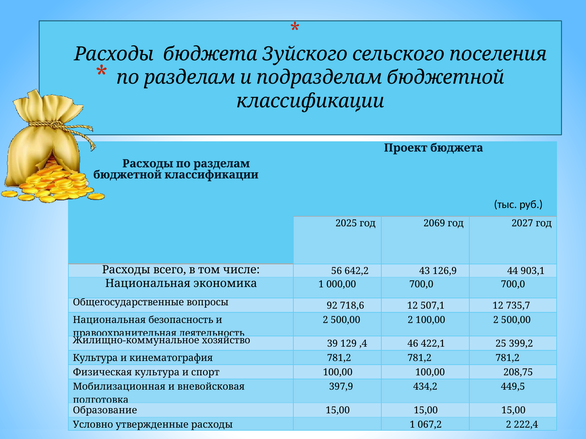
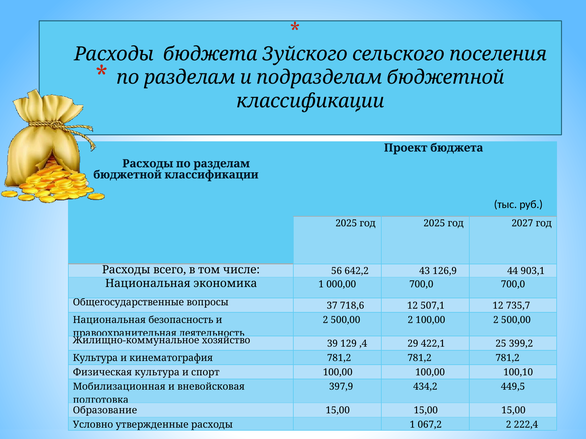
год 2069: 2069 -> 2025
92: 92 -> 37
46: 46 -> 29
208,75: 208,75 -> 100,10
